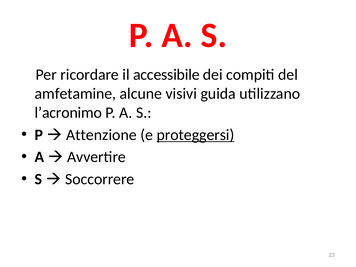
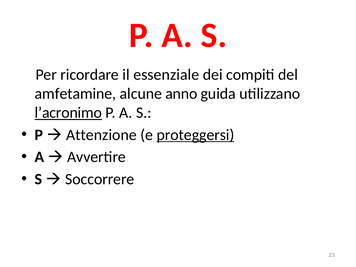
accessibile: accessibile -> essenziale
visivi: visivi -> anno
l’acronimo underline: none -> present
